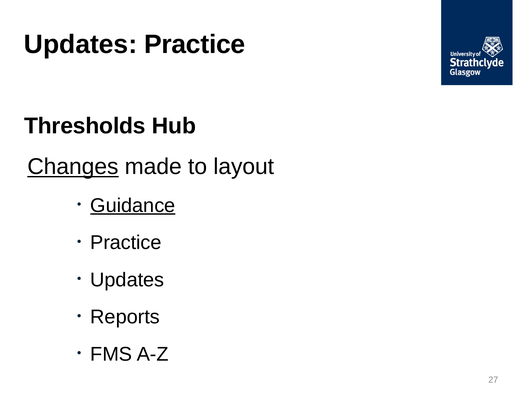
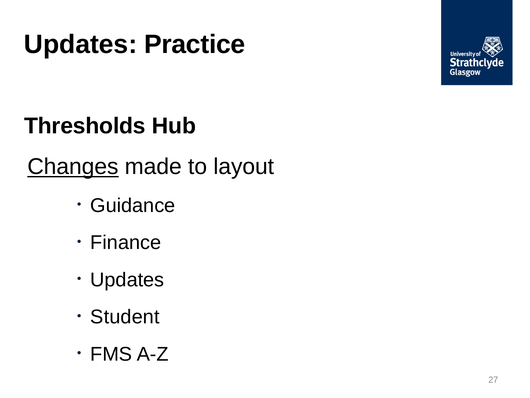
Guidance underline: present -> none
Practice at (126, 242): Practice -> Finance
Reports: Reports -> Student
